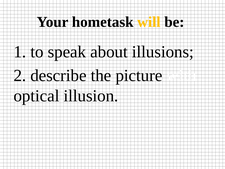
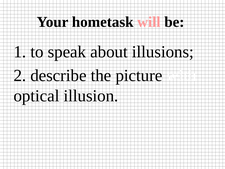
will colour: yellow -> pink
